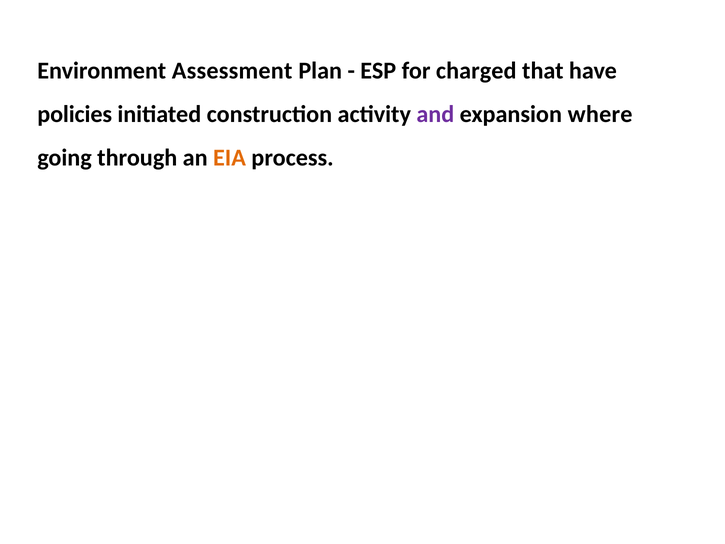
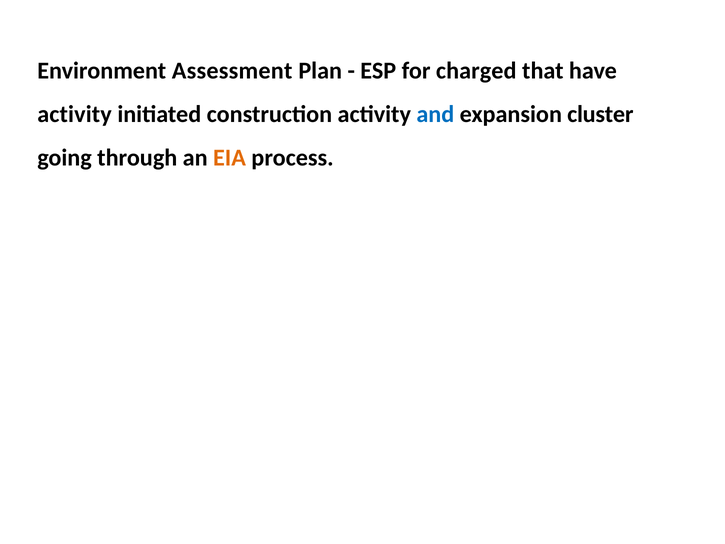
policies at (75, 114): policies -> activity
and colour: purple -> blue
where: where -> cluster
